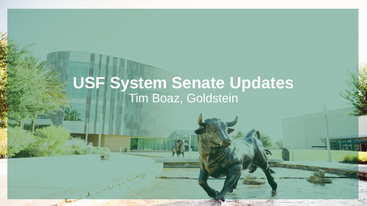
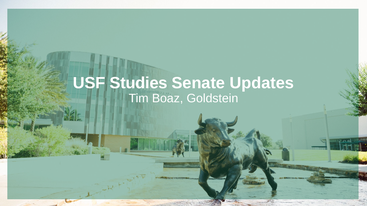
System: System -> Studies
